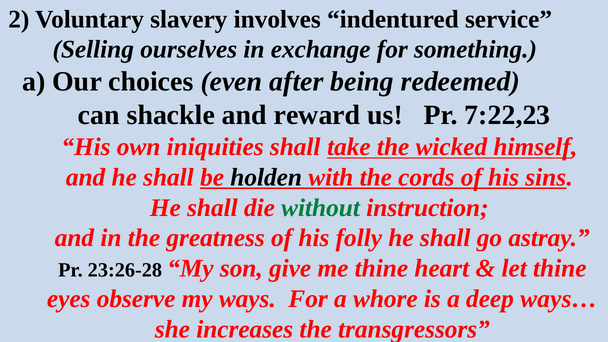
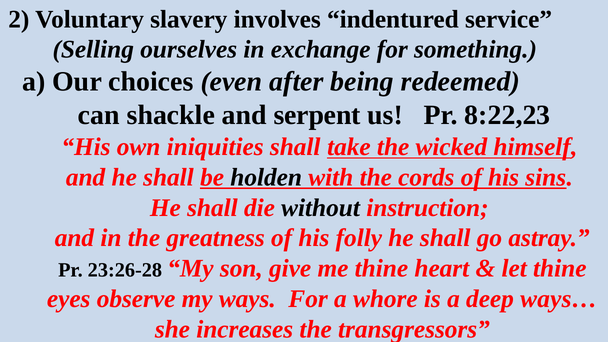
reward: reward -> serpent
7:22,23: 7:22,23 -> 8:22,23
without colour: green -> black
